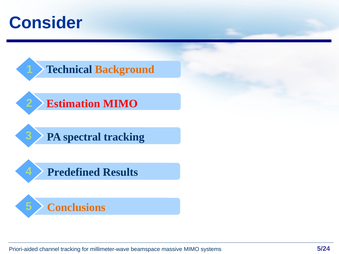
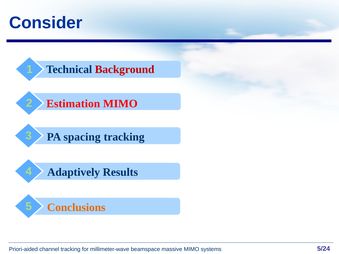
Background colour: orange -> red
spectral: spectral -> spacing
Predefined: Predefined -> Adaptively
